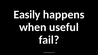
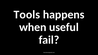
Easily: Easily -> Tools
